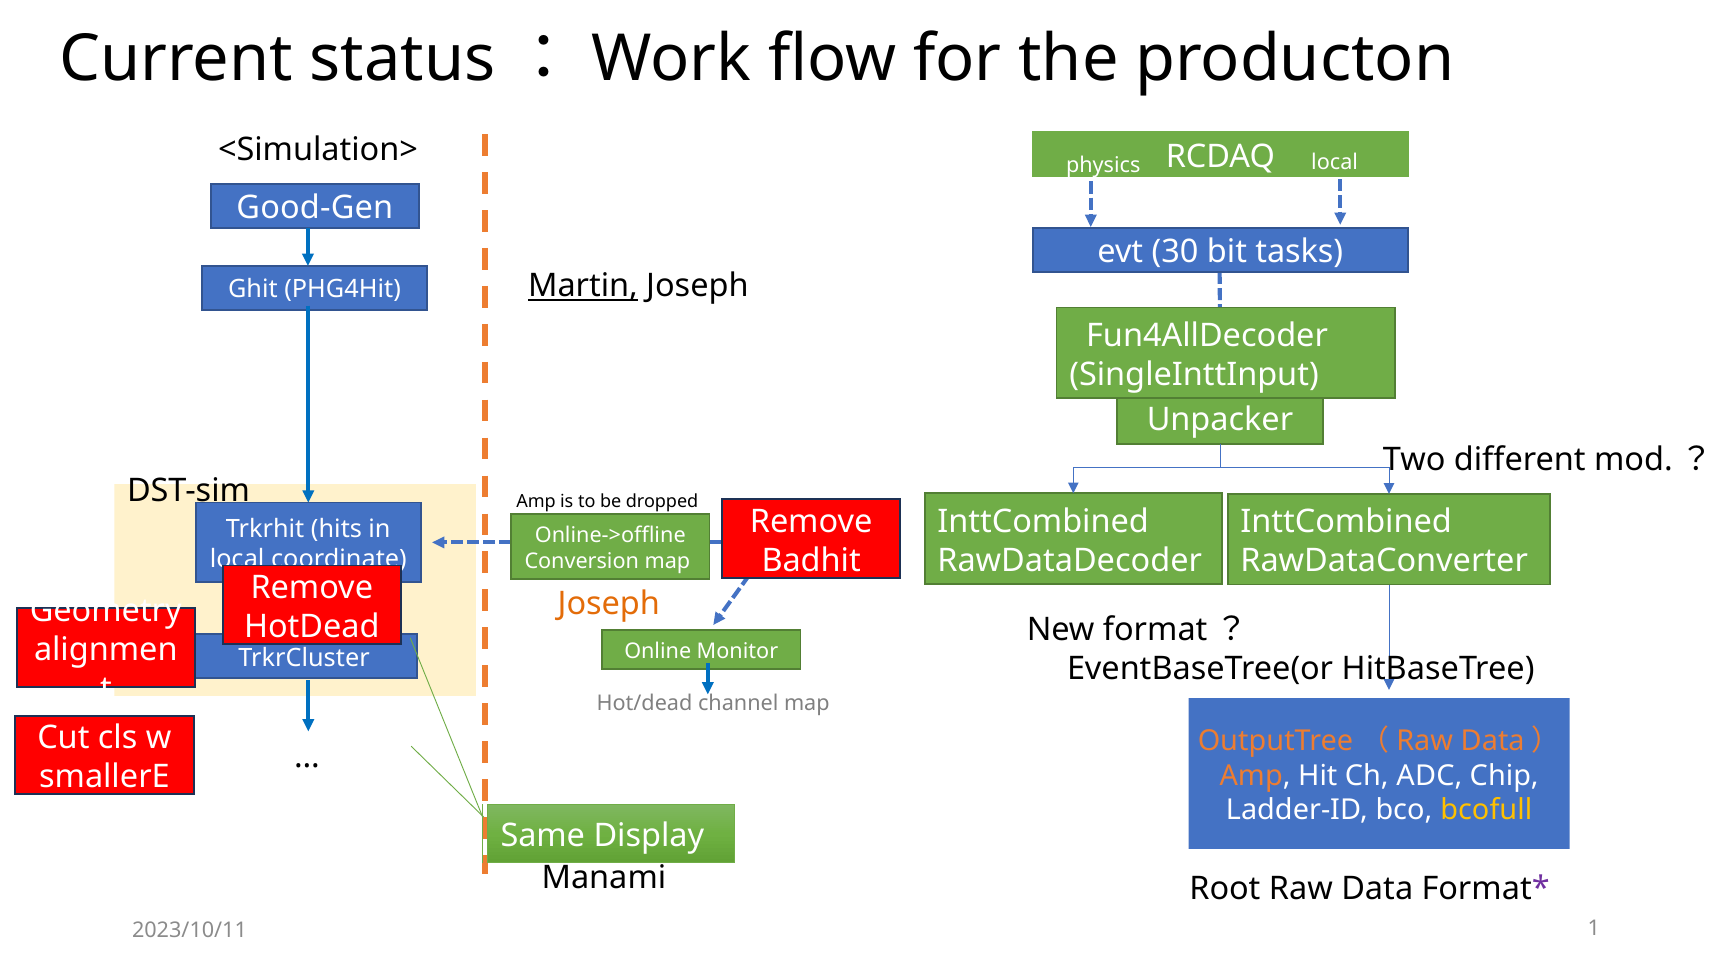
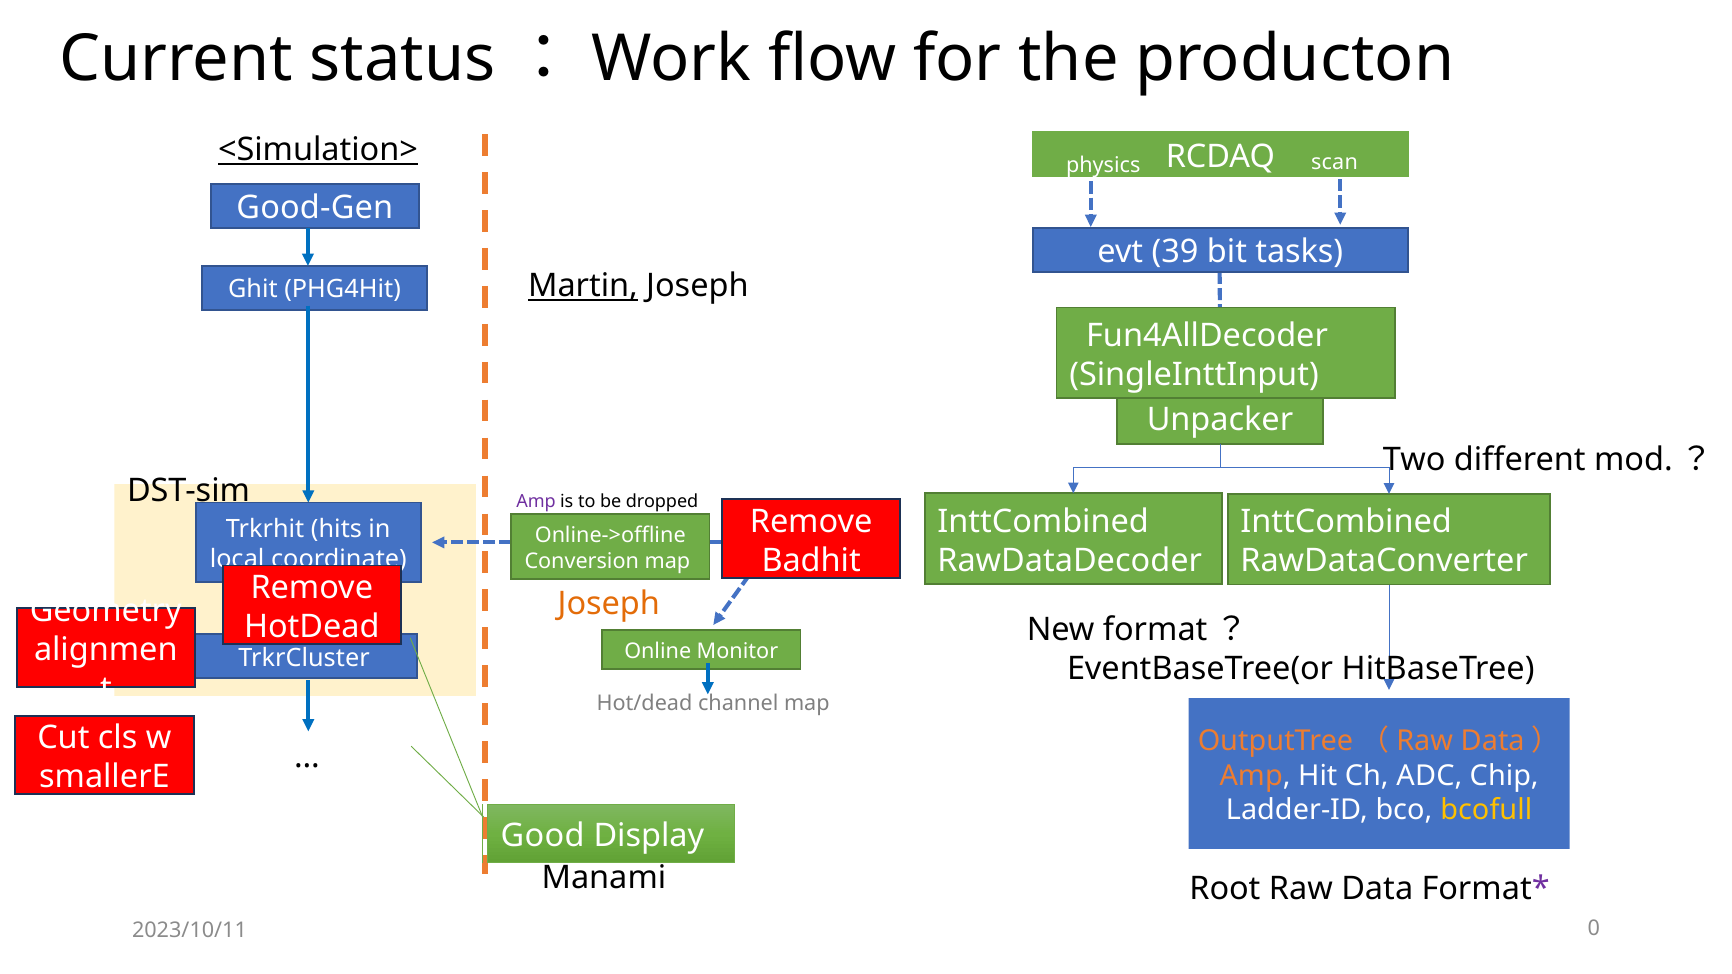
<Simulation> underline: none -> present
physics local: local -> scan
30: 30 -> 39
Amp at (536, 502) colour: black -> purple
Same: Same -> Good
1: 1 -> 0
